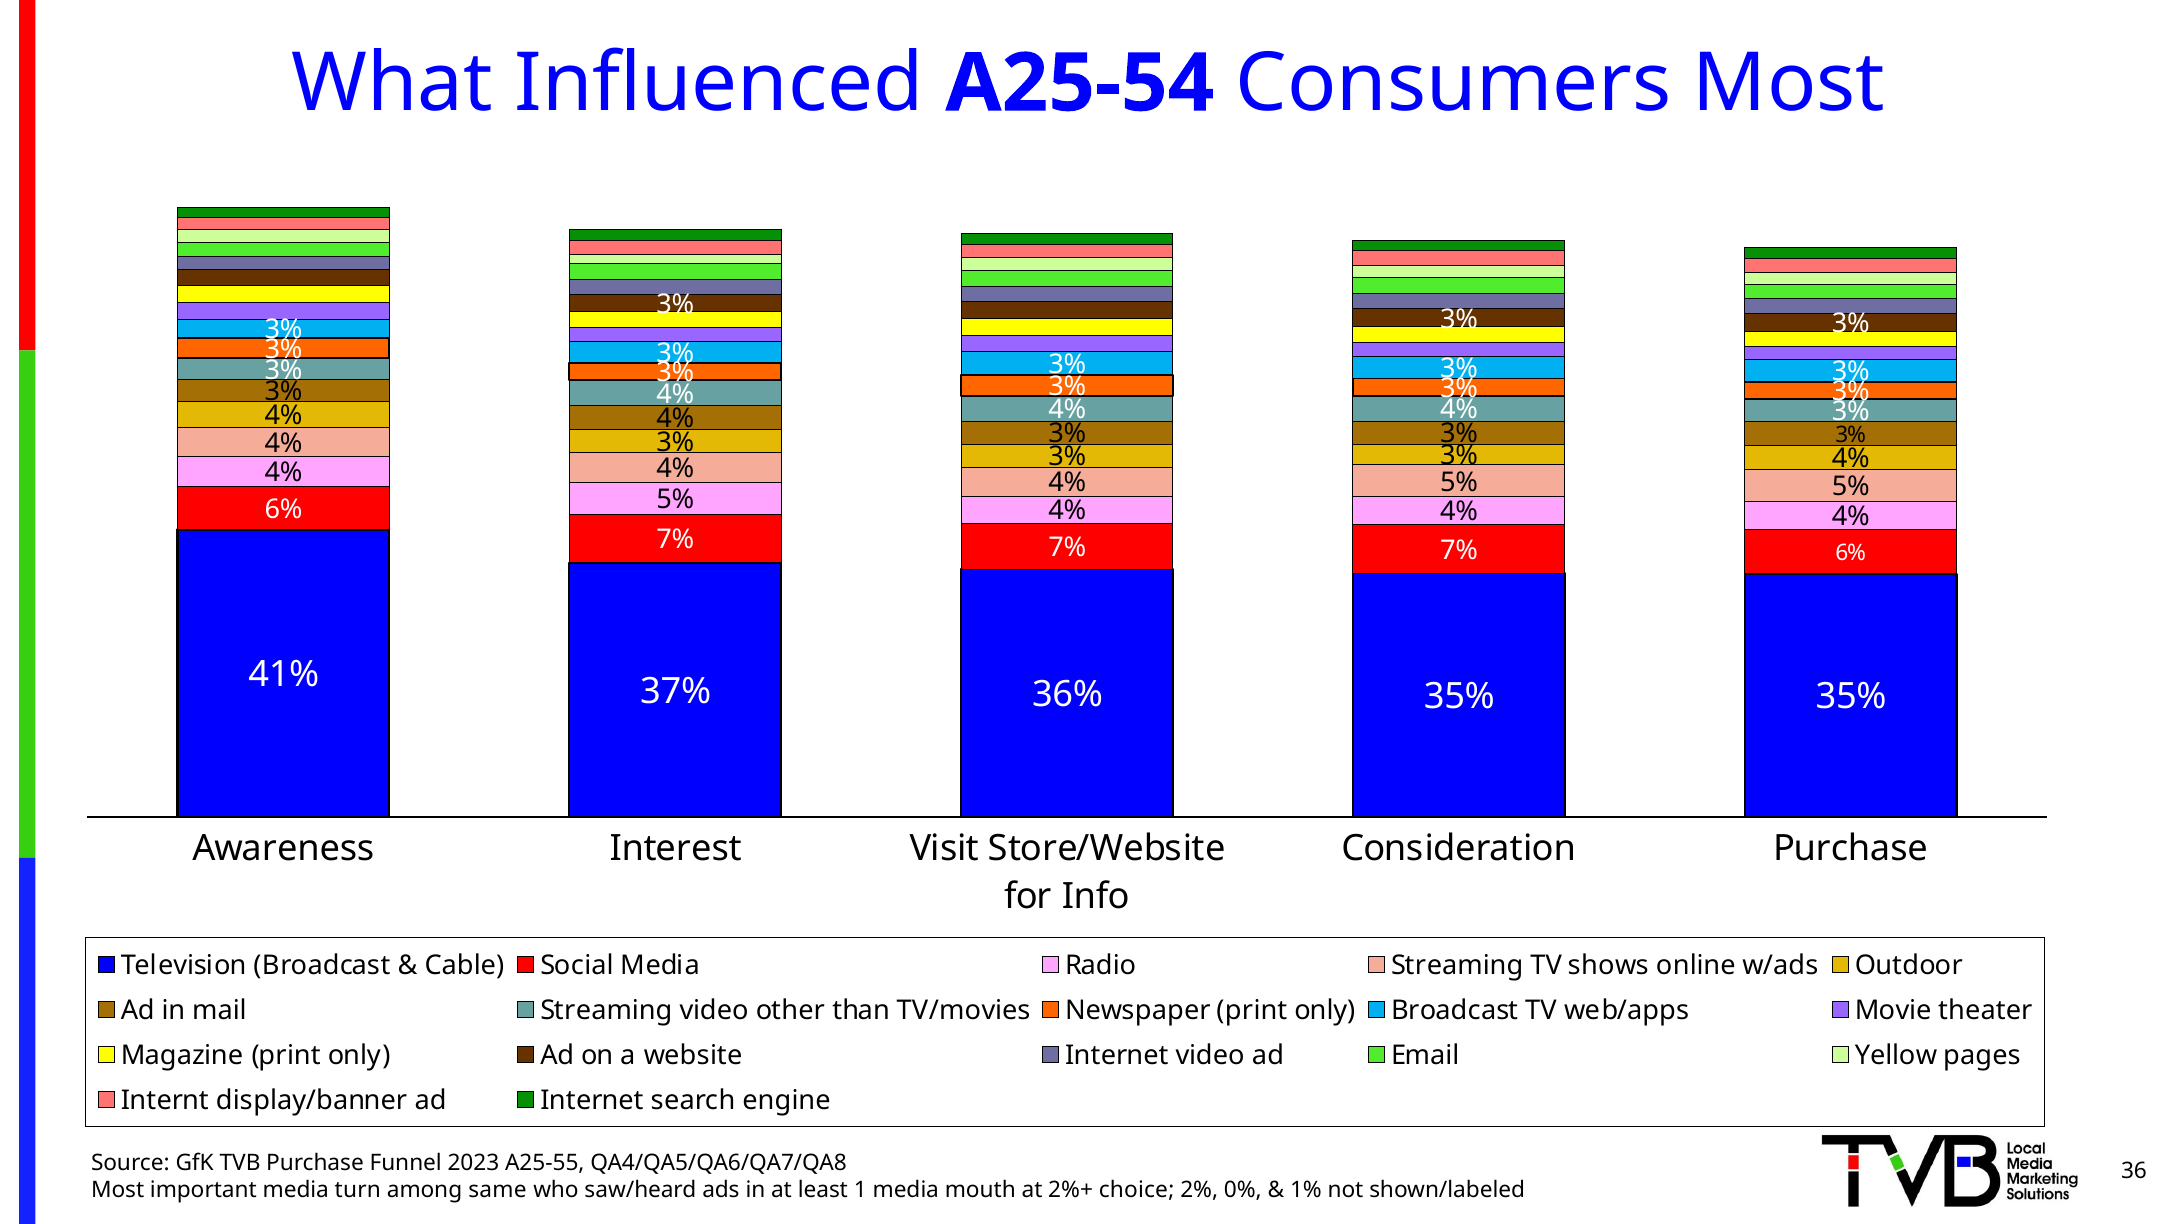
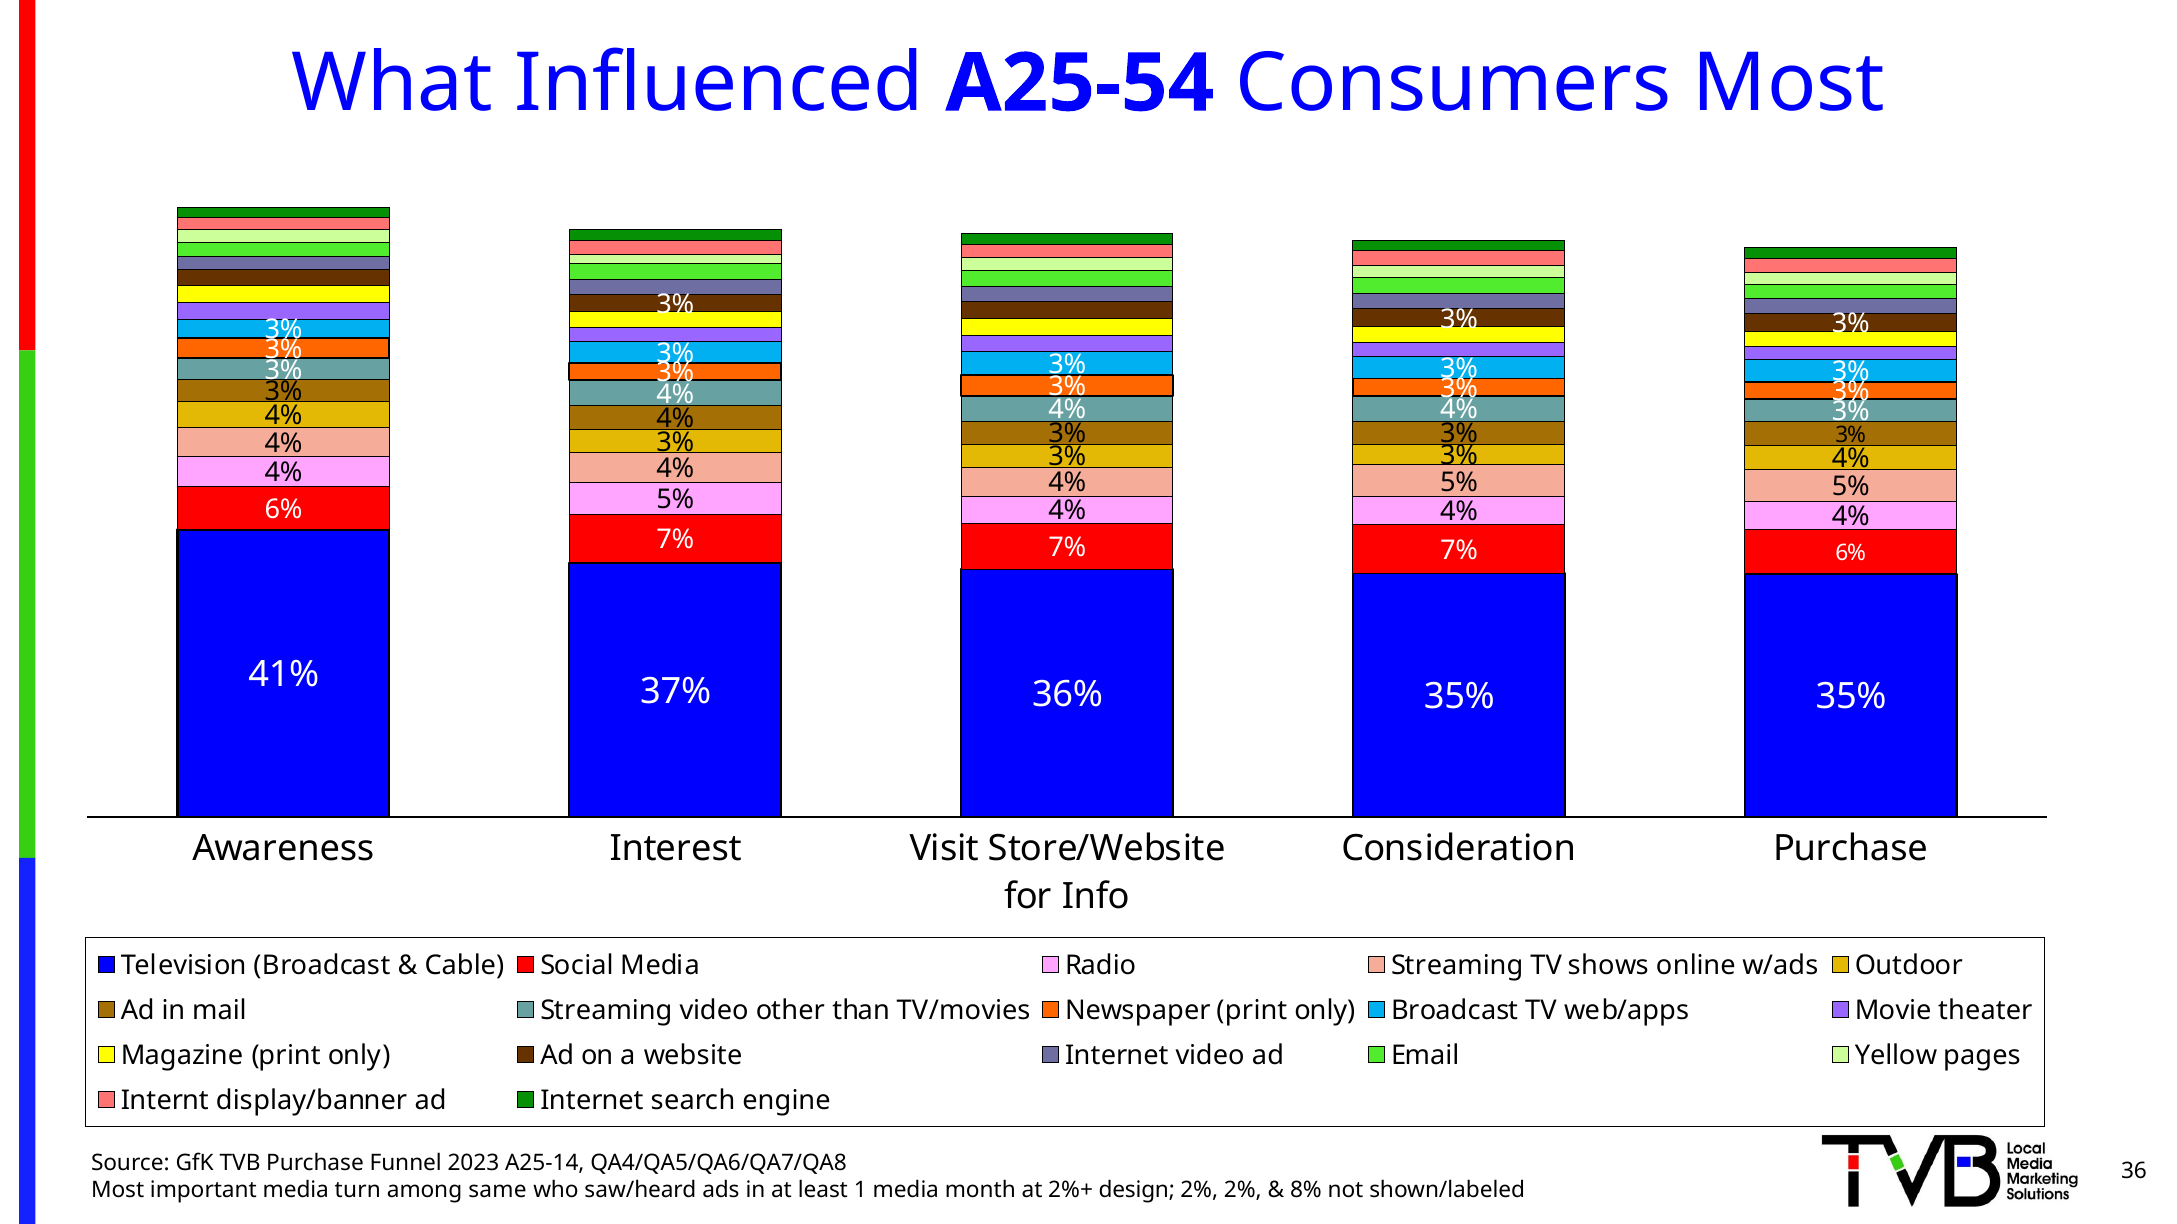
A25-55: A25-55 -> A25-14
mouth: mouth -> month
choice: choice -> design
2% 0%: 0% -> 2%
1%: 1% -> 8%
